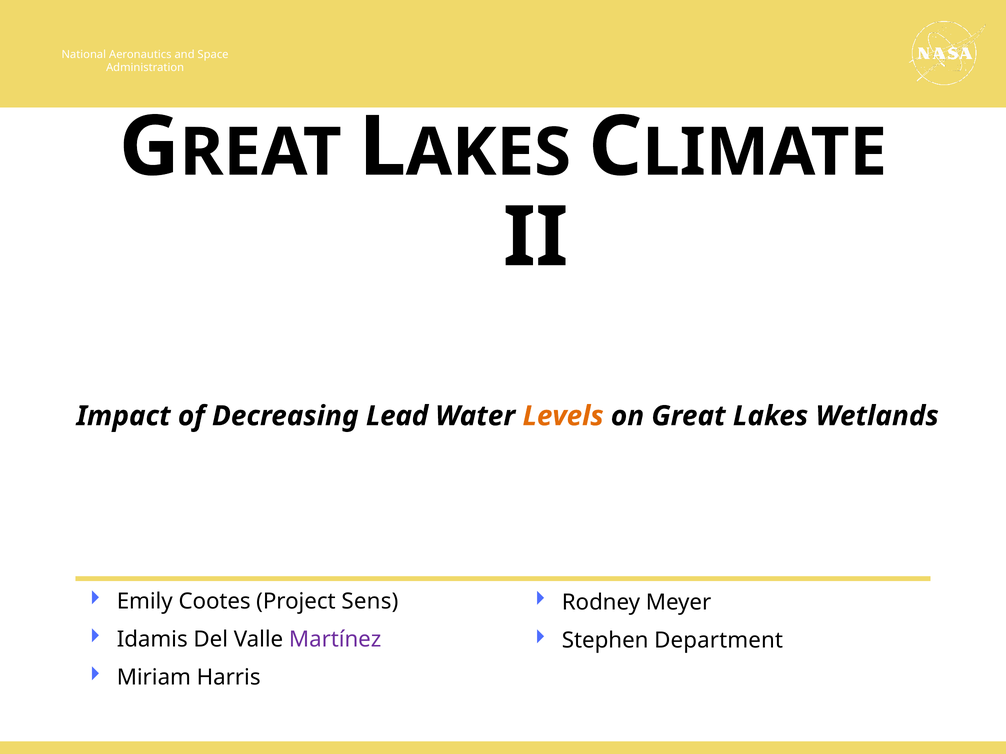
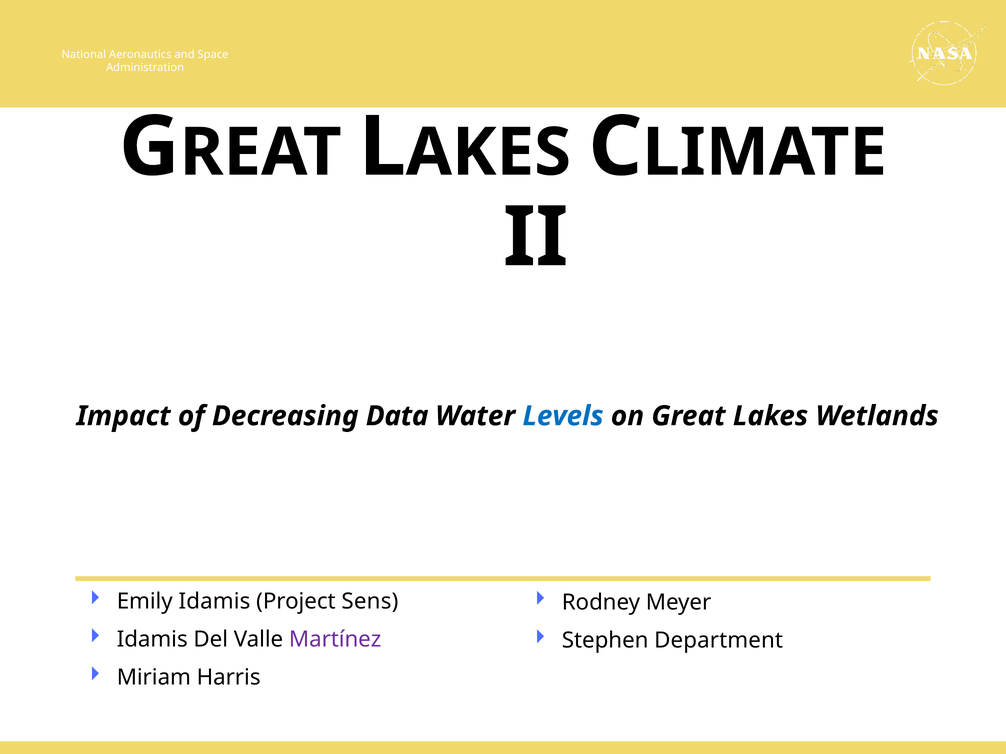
Lead: Lead -> Data
Levels colour: orange -> blue
Emily Cootes: Cootes -> Idamis
